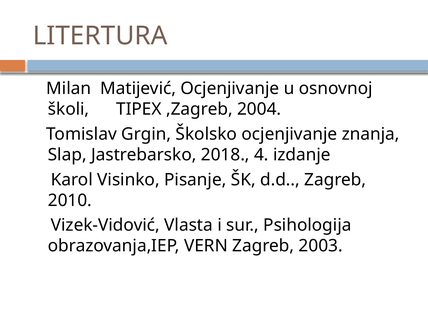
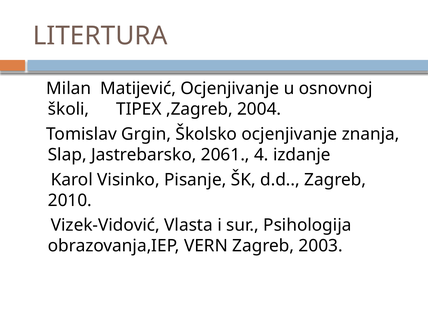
2018: 2018 -> 2061
